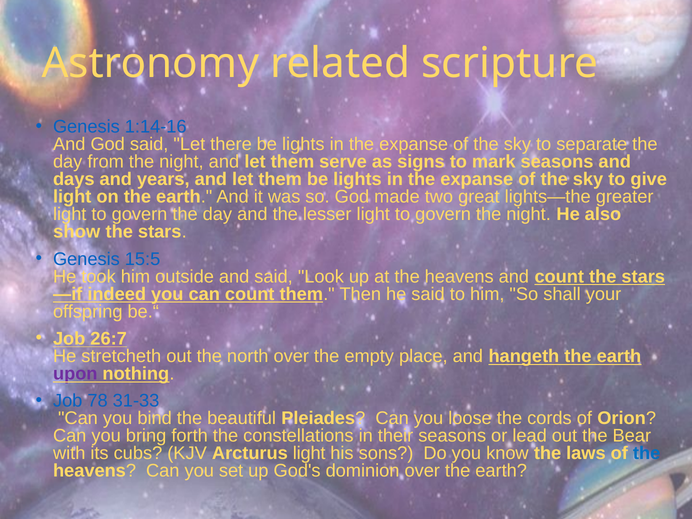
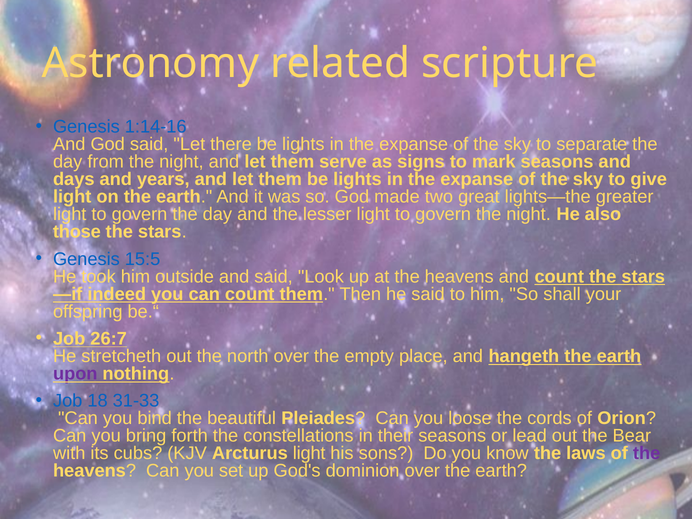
show: show -> those
78: 78 -> 18
the at (647, 453) colour: blue -> purple
